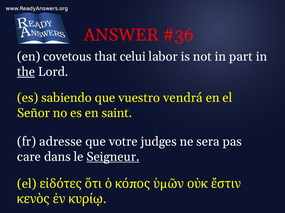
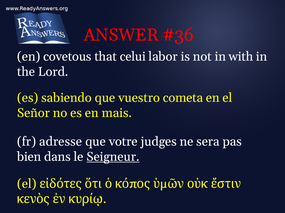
part: part -> with
the underline: present -> none
vendrá: vendrá -> cometa
saint: saint -> mais
care: care -> bien
